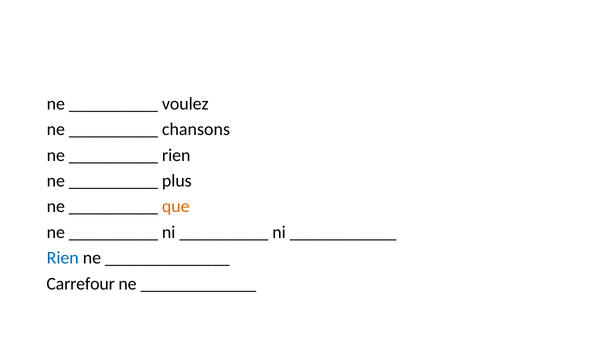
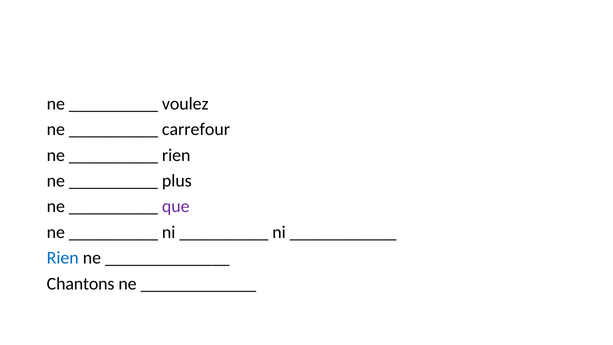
chansons: chansons -> carrefour
que colour: orange -> purple
Carrefour: Carrefour -> Chantons
